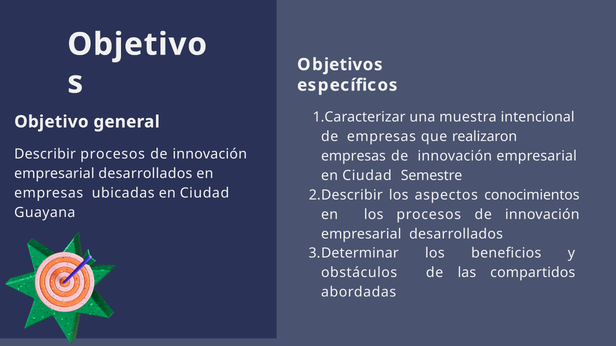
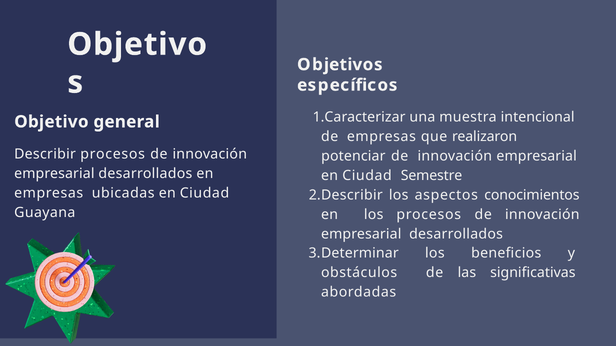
empresas at (353, 156): empresas -> potenciar
compartidos: compartidos -> significativas
